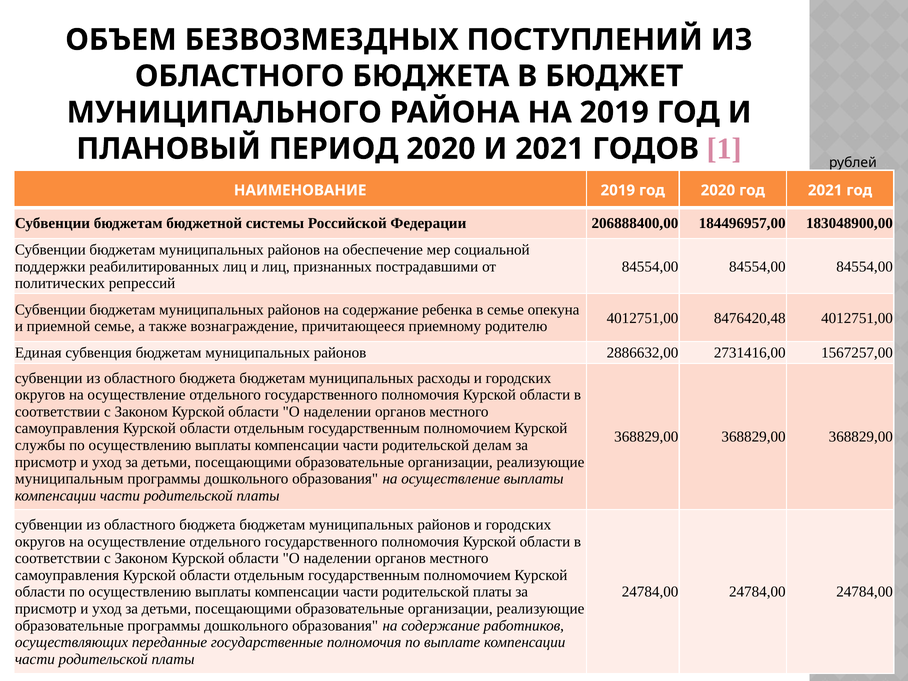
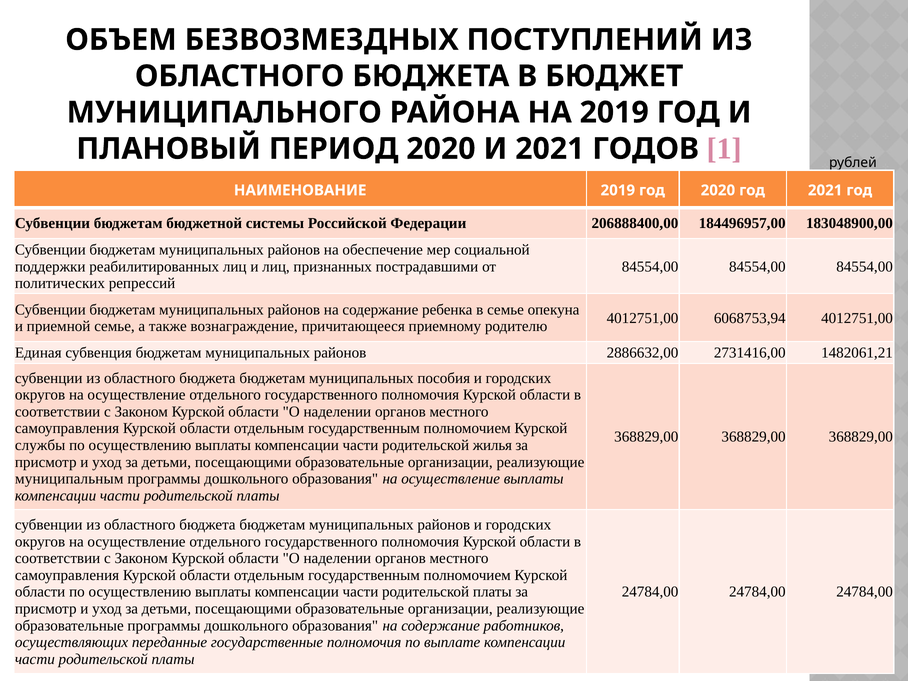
8476420,48: 8476420,48 -> 6068753,94
1567257,00: 1567257,00 -> 1482061,21
расходы: расходы -> пособия
делам: делам -> жилья
